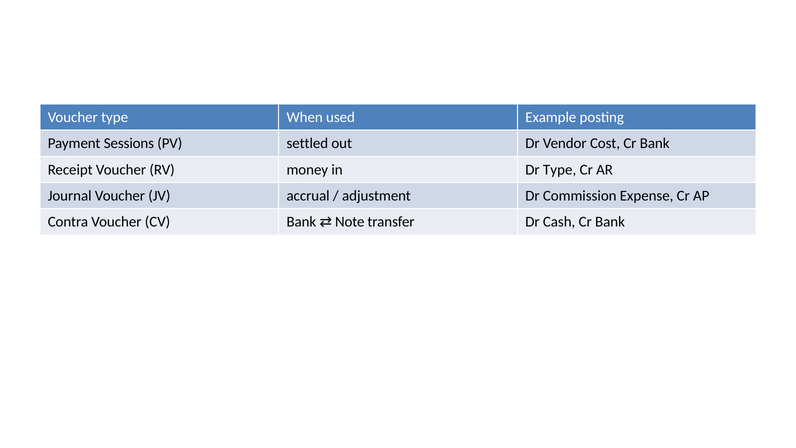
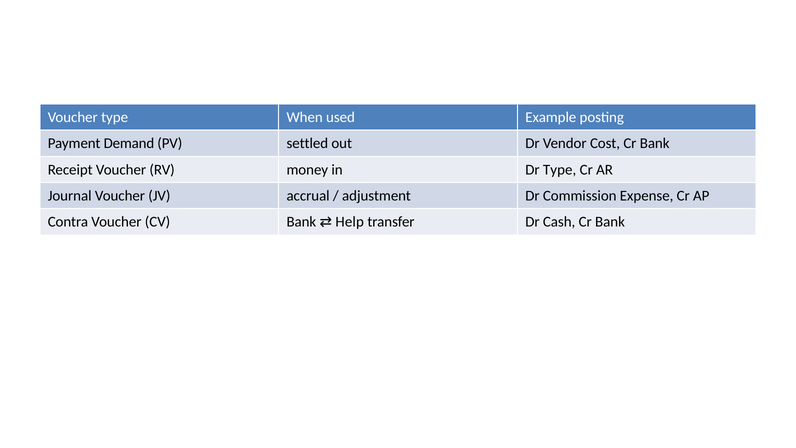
Sessions: Sessions -> Demand
Note: Note -> Help
